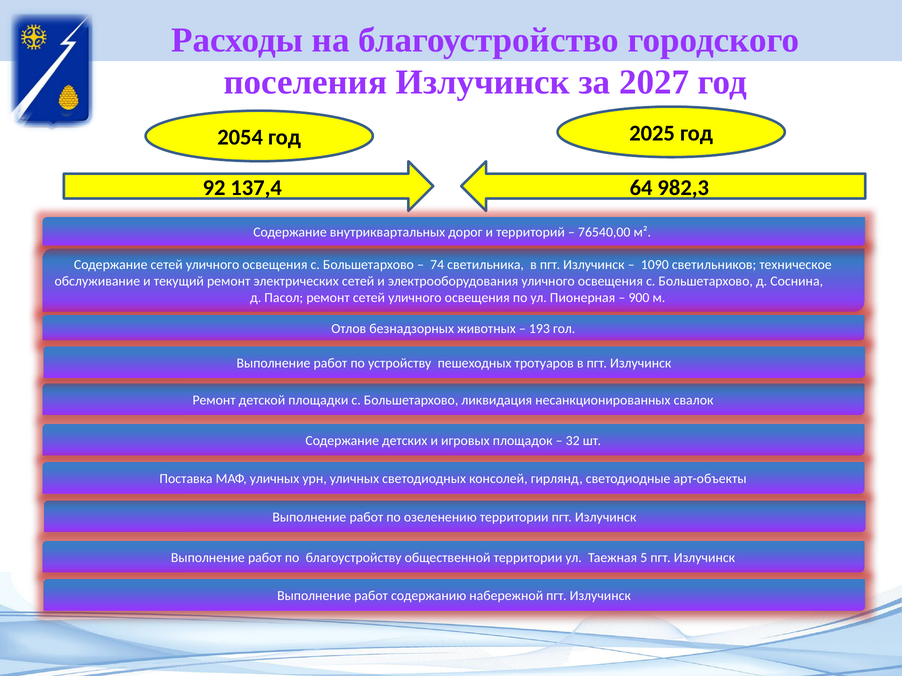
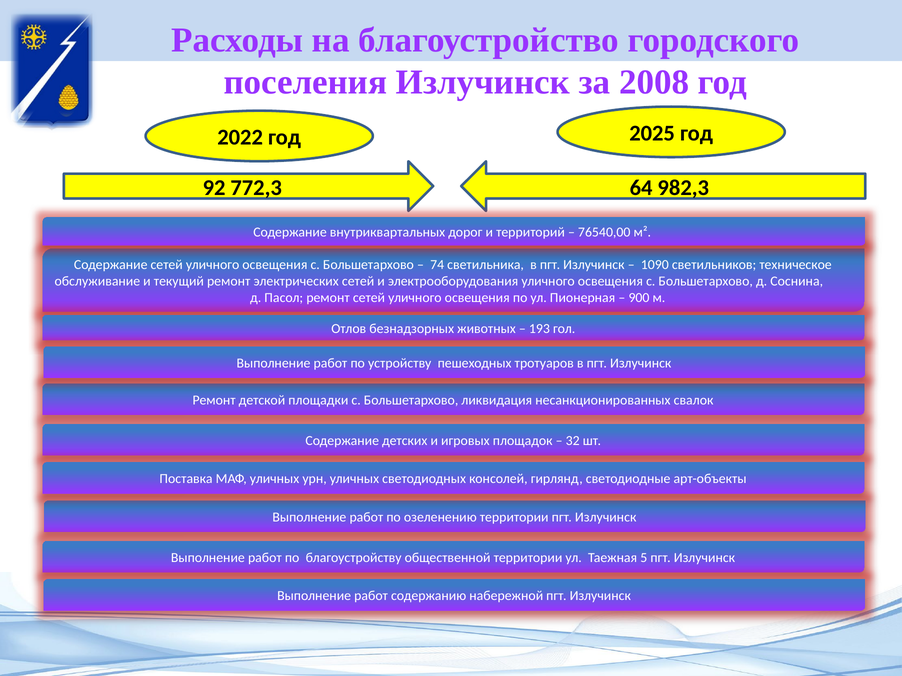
2027: 2027 -> 2008
2054: 2054 -> 2022
137,4: 137,4 -> 772,3
